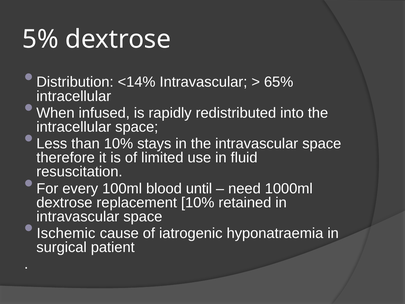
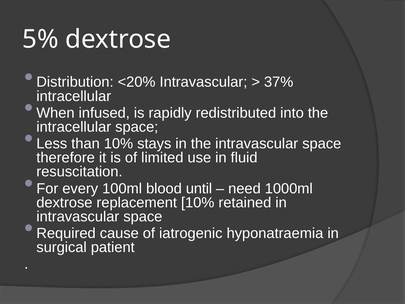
<14%: <14% -> <20%
65%: 65% -> 37%
Ischemic: Ischemic -> Required
